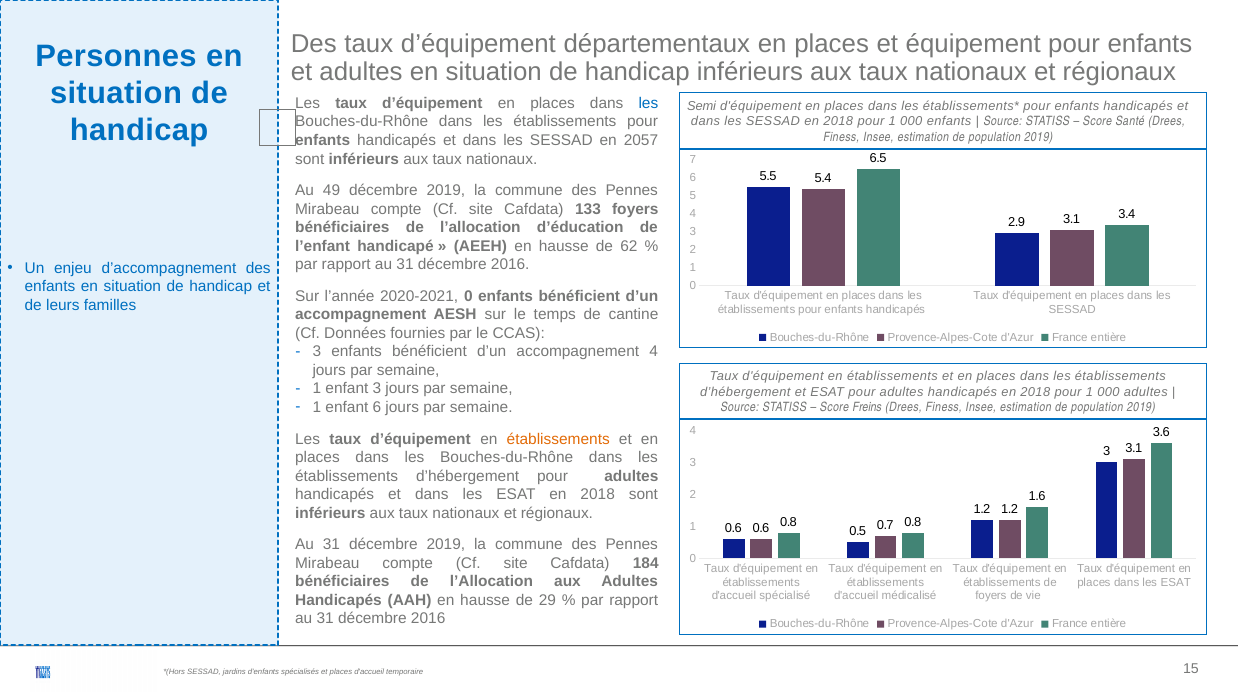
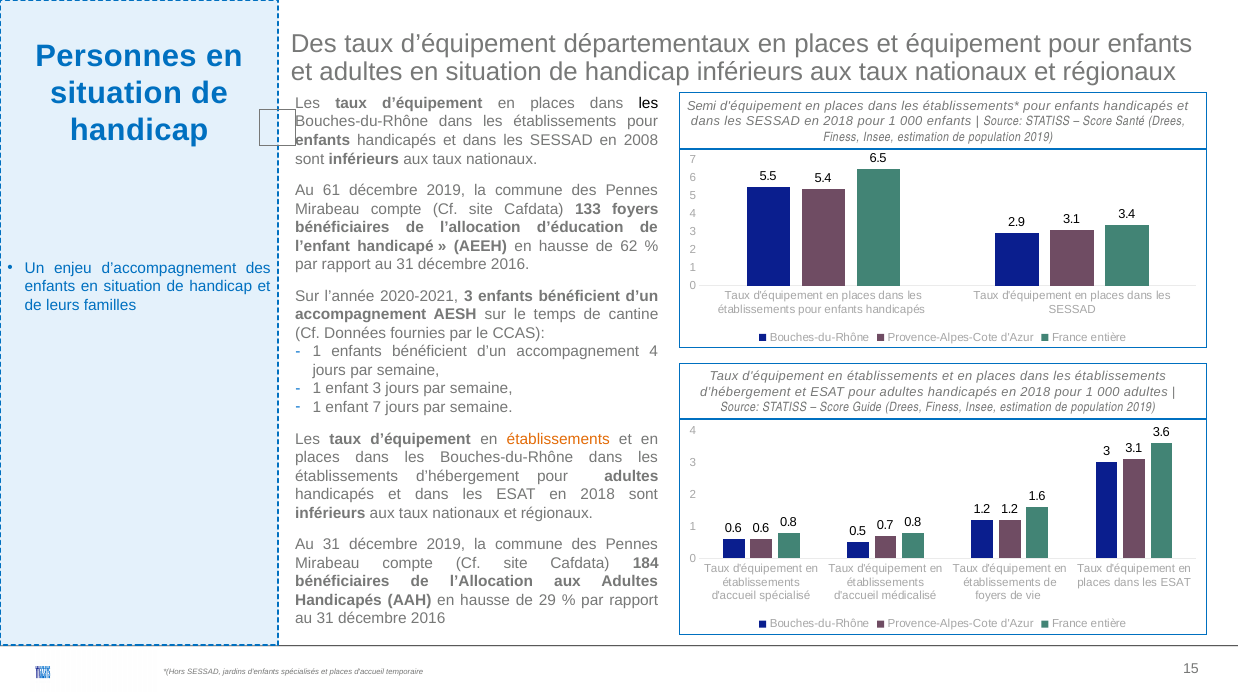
les at (648, 103) colour: blue -> black
2057: 2057 -> 2008
49: 49 -> 61
2020-2021 0: 0 -> 3
3 at (317, 352): 3 -> 1
enfant 6: 6 -> 7
Freins: Freins -> Guide
